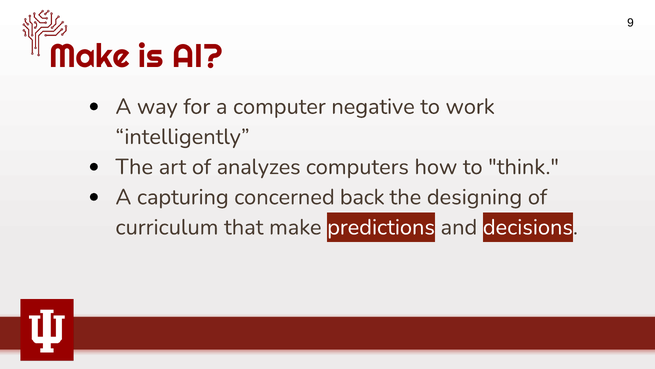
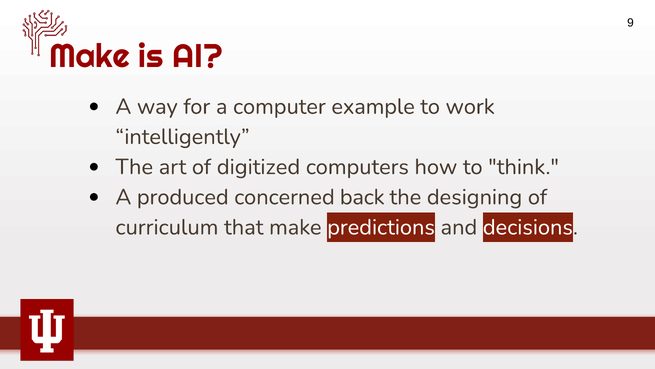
negative: negative -> example
analyzes: analyzes -> digitized
capturing: capturing -> produced
